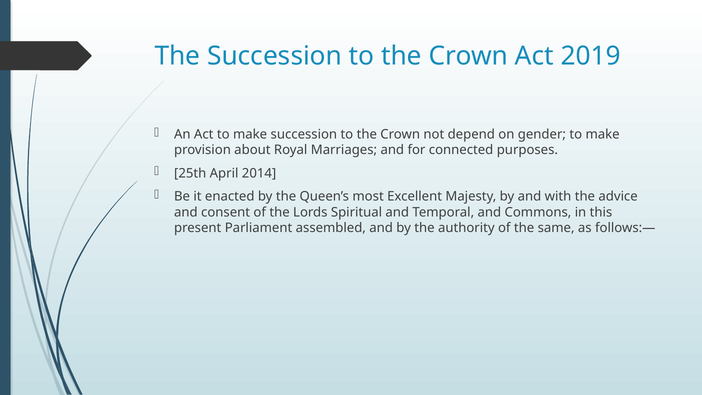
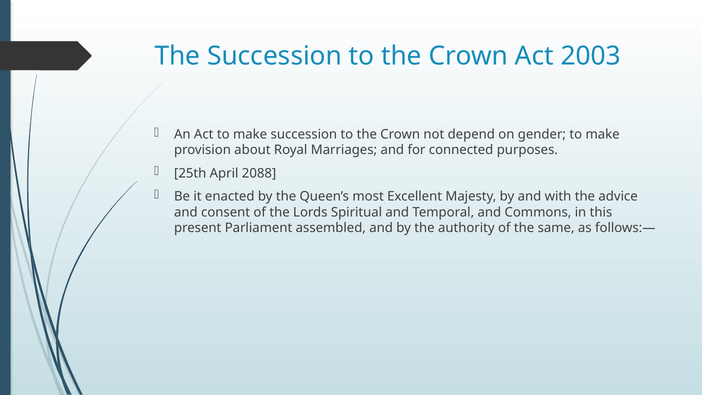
2019: 2019 -> 2003
2014: 2014 -> 2088
